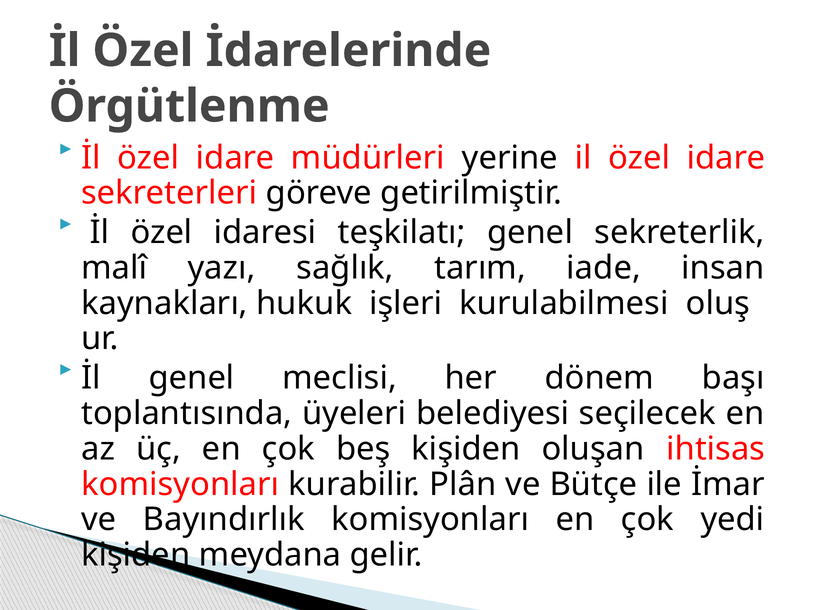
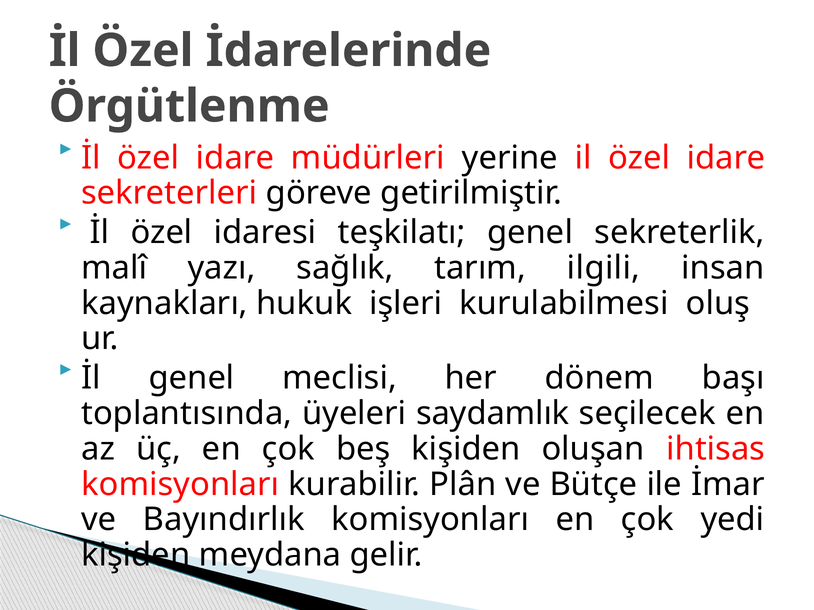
iade: iade -> ilgili
belediyesi: belediyesi -> saydamlık
